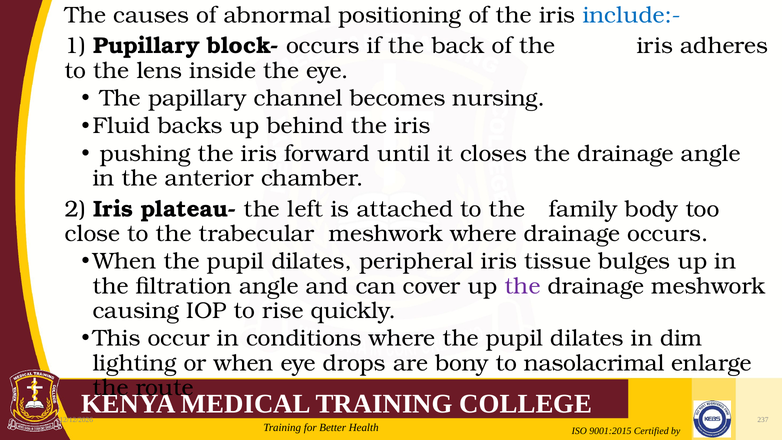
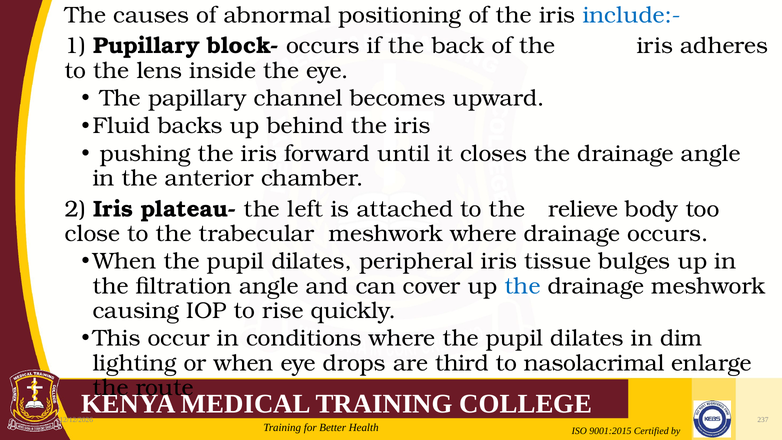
nursing: nursing -> upward
family: family -> relieve
the at (522, 286) colour: purple -> blue
bony: bony -> third
